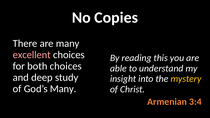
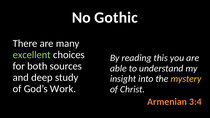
Copies: Copies -> Gothic
excellent colour: pink -> light green
both choices: choices -> sources
God’s Many: Many -> Work
